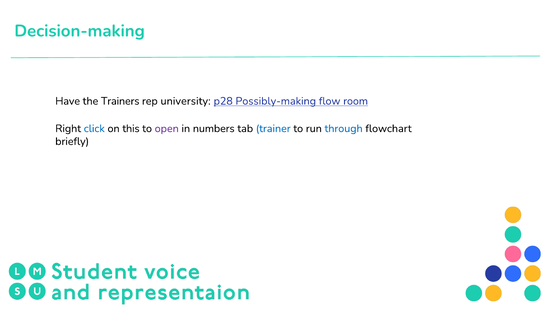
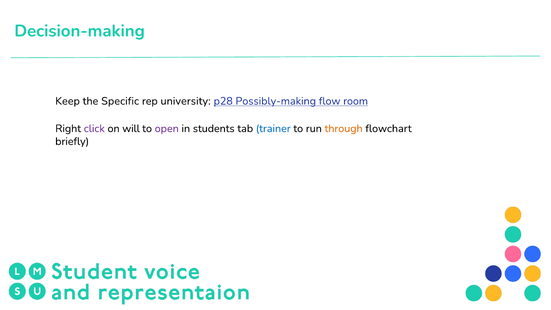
Have: Have -> Keep
Trainers: Trainers -> Specific
click colour: blue -> purple
this: this -> will
numbers: numbers -> students
through colour: blue -> orange
